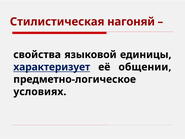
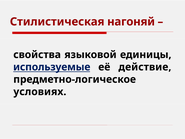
характеризует: характеризует -> используемые
общении: общении -> действие
